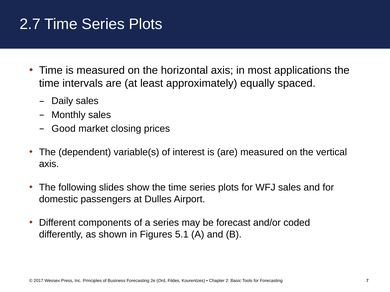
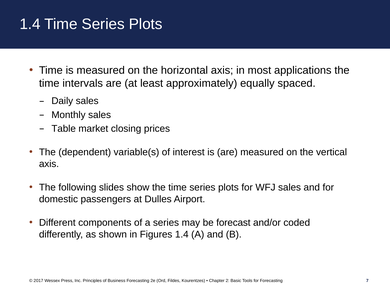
2.7 at (30, 24): 2.7 -> 1.4
Good: Good -> Table
Figures 5.1: 5.1 -> 1.4
